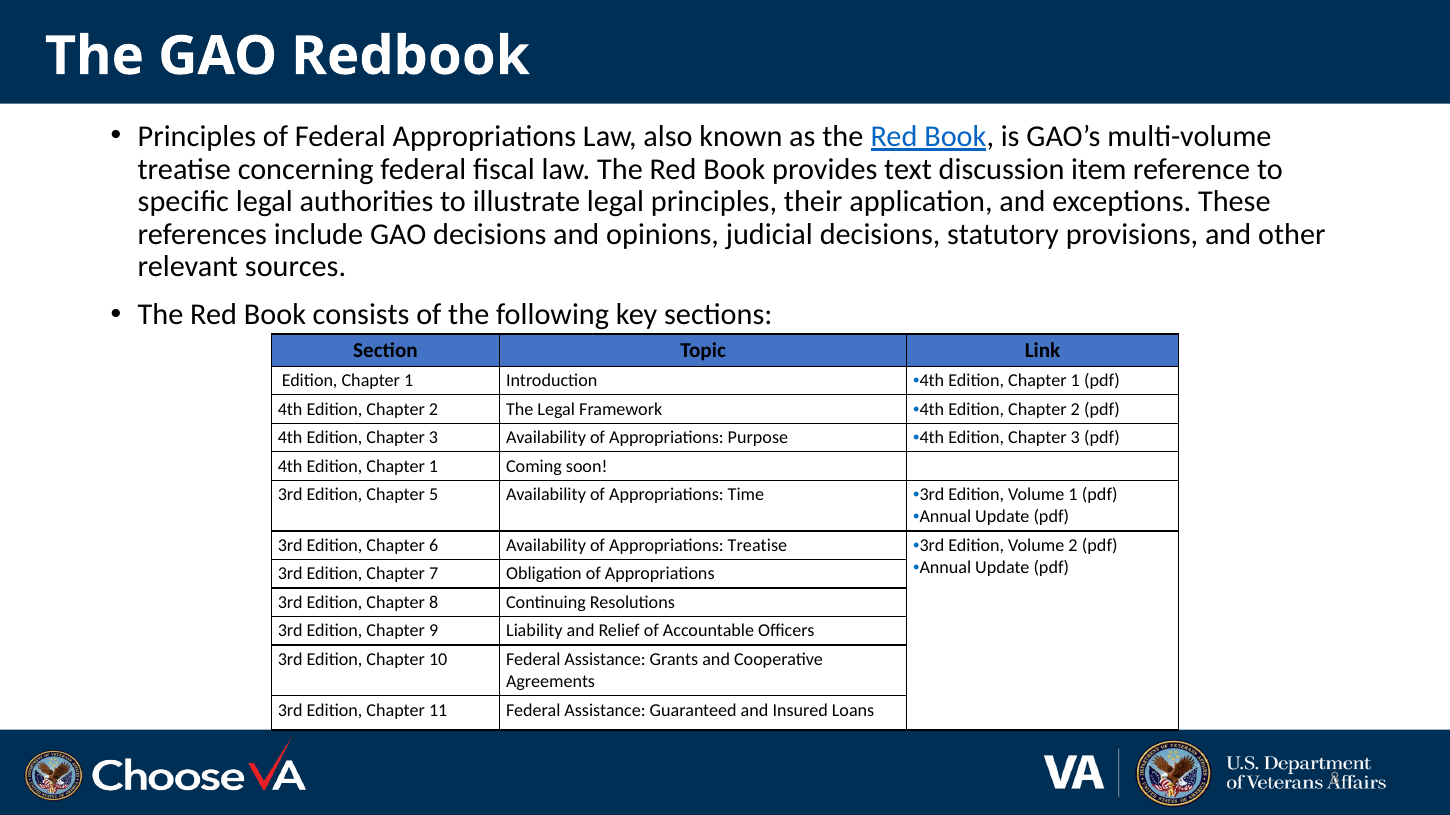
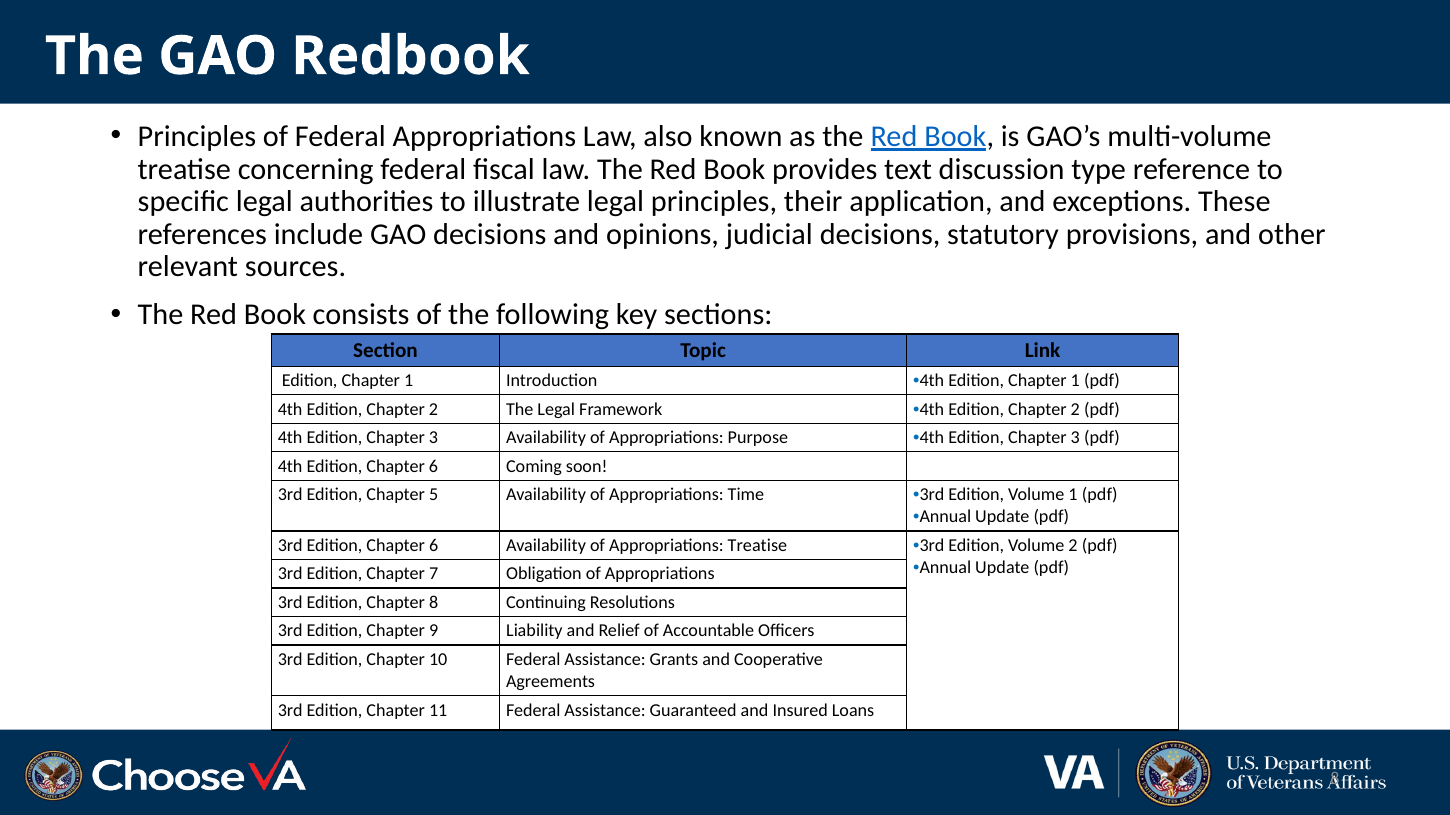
item: item -> type
4th Edition Chapter 1: 1 -> 6
